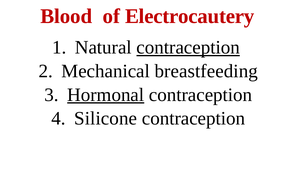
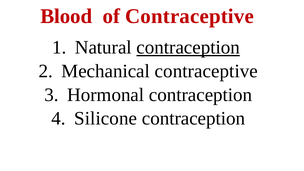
of Electrocautery: Electrocautery -> Contraceptive
Mechanical breastfeeding: breastfeeding -> contraceptive
Hormonal underline: present -> none
